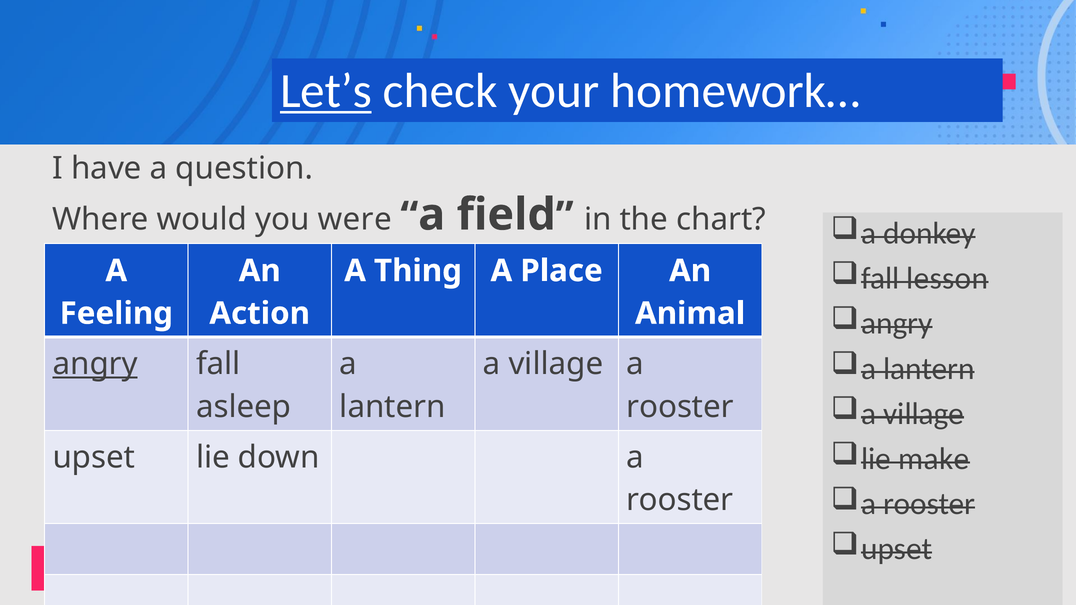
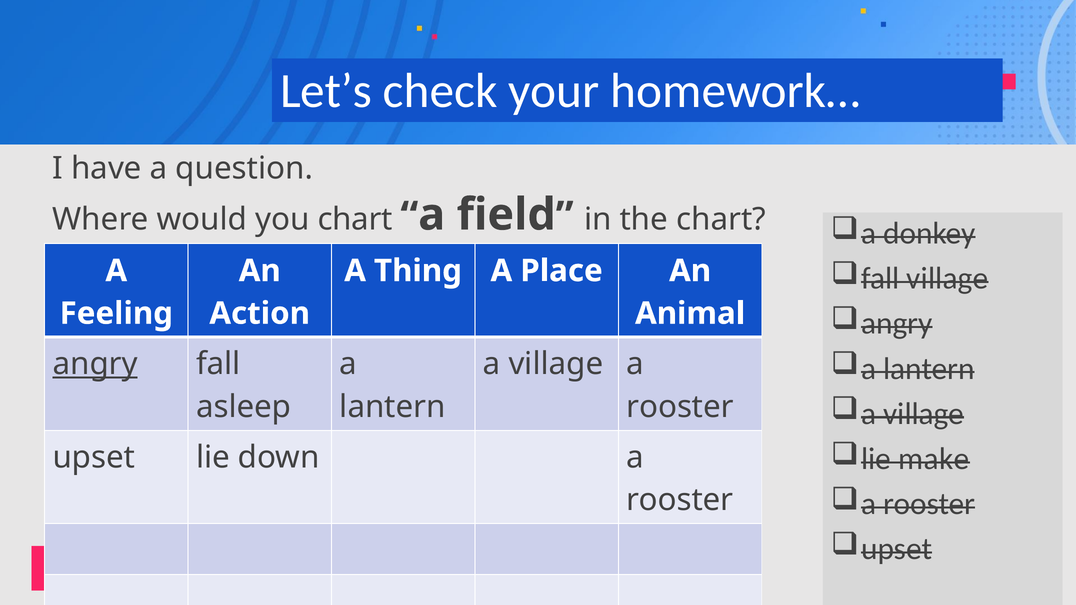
Let’s underline: present -> none
you were: were -> chart
fall lesson: lesson -> village
